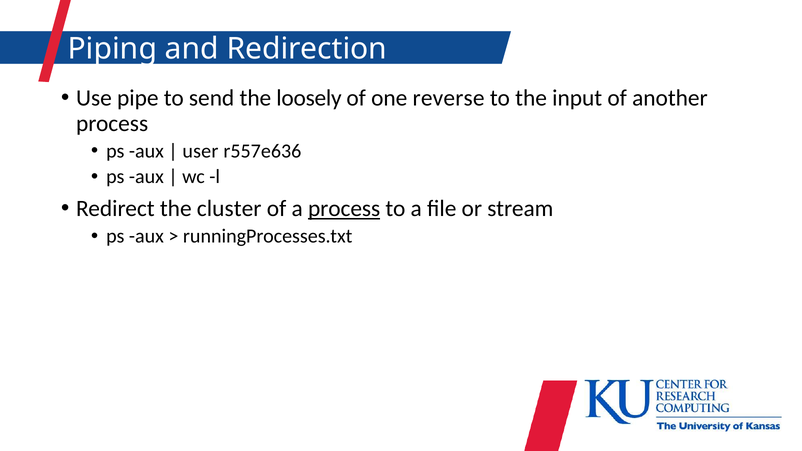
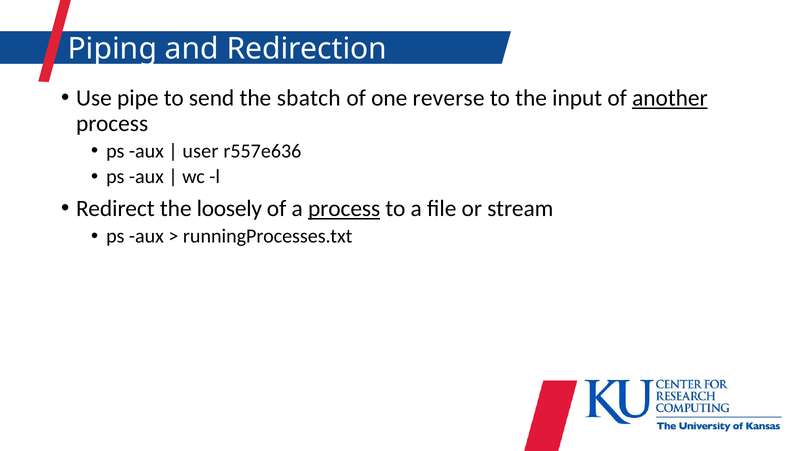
loosely: loosely -> sbatch
another underline: none -> present
cluster: cluster -> loosely
